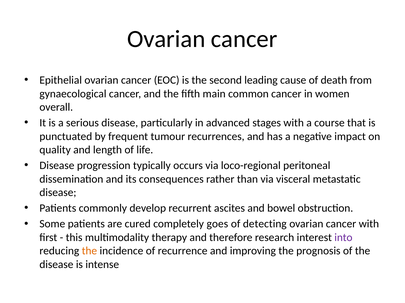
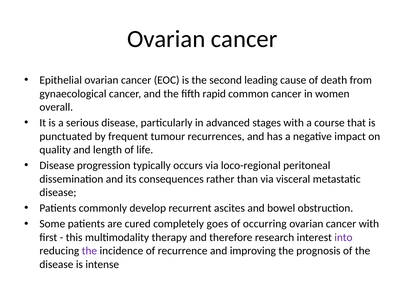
main: main -> rapid
detecting: detecting -> occurring
the at (89, 251) colour: orange -> purple
